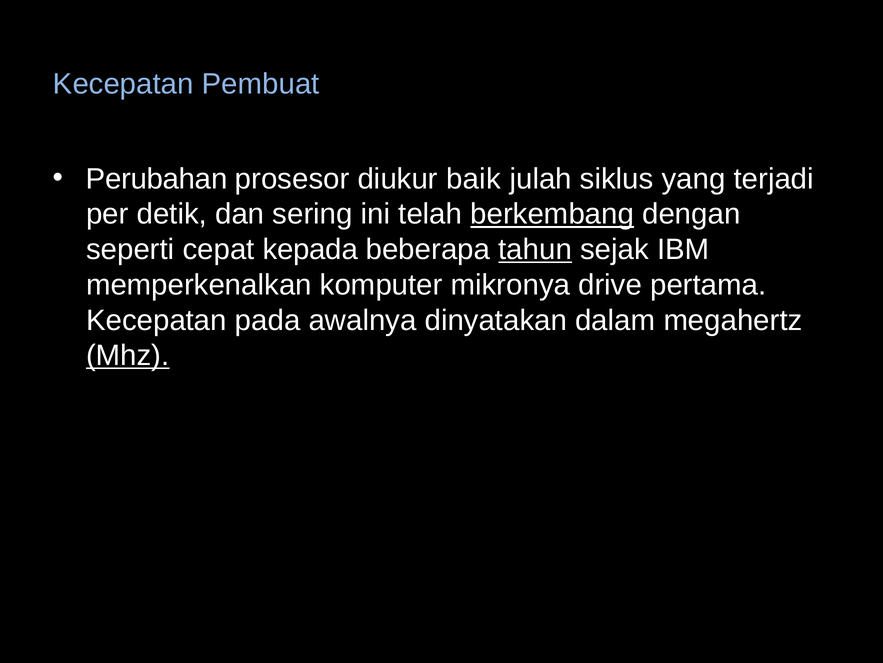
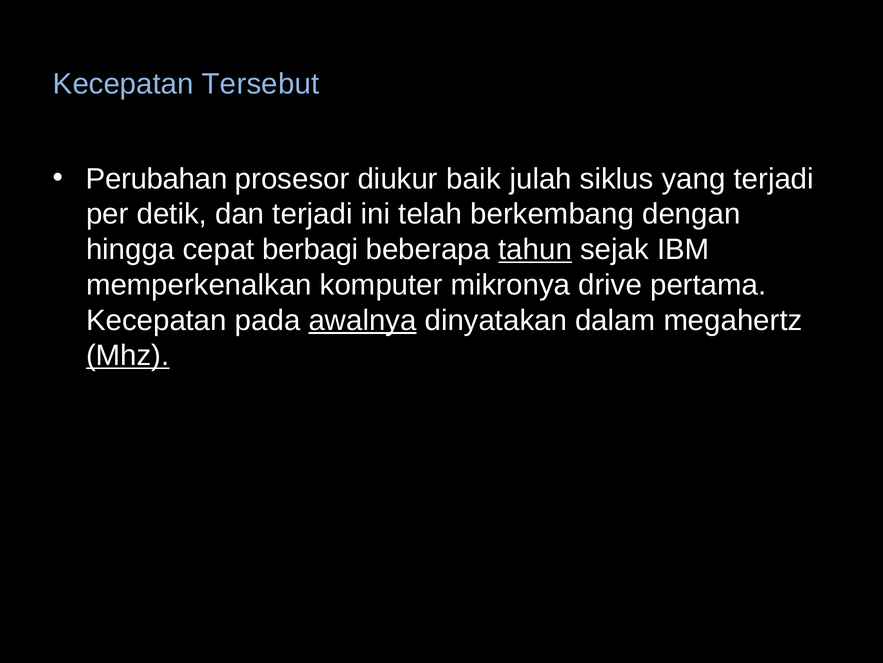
Pembuat: Pembuat -> Tersebut
dan sering: sering -> terjadi
berkembang underline: present -> none
seperti: seperti -> hingga
kepada: kepada -> berbagi
awalnya underline: none -> present
